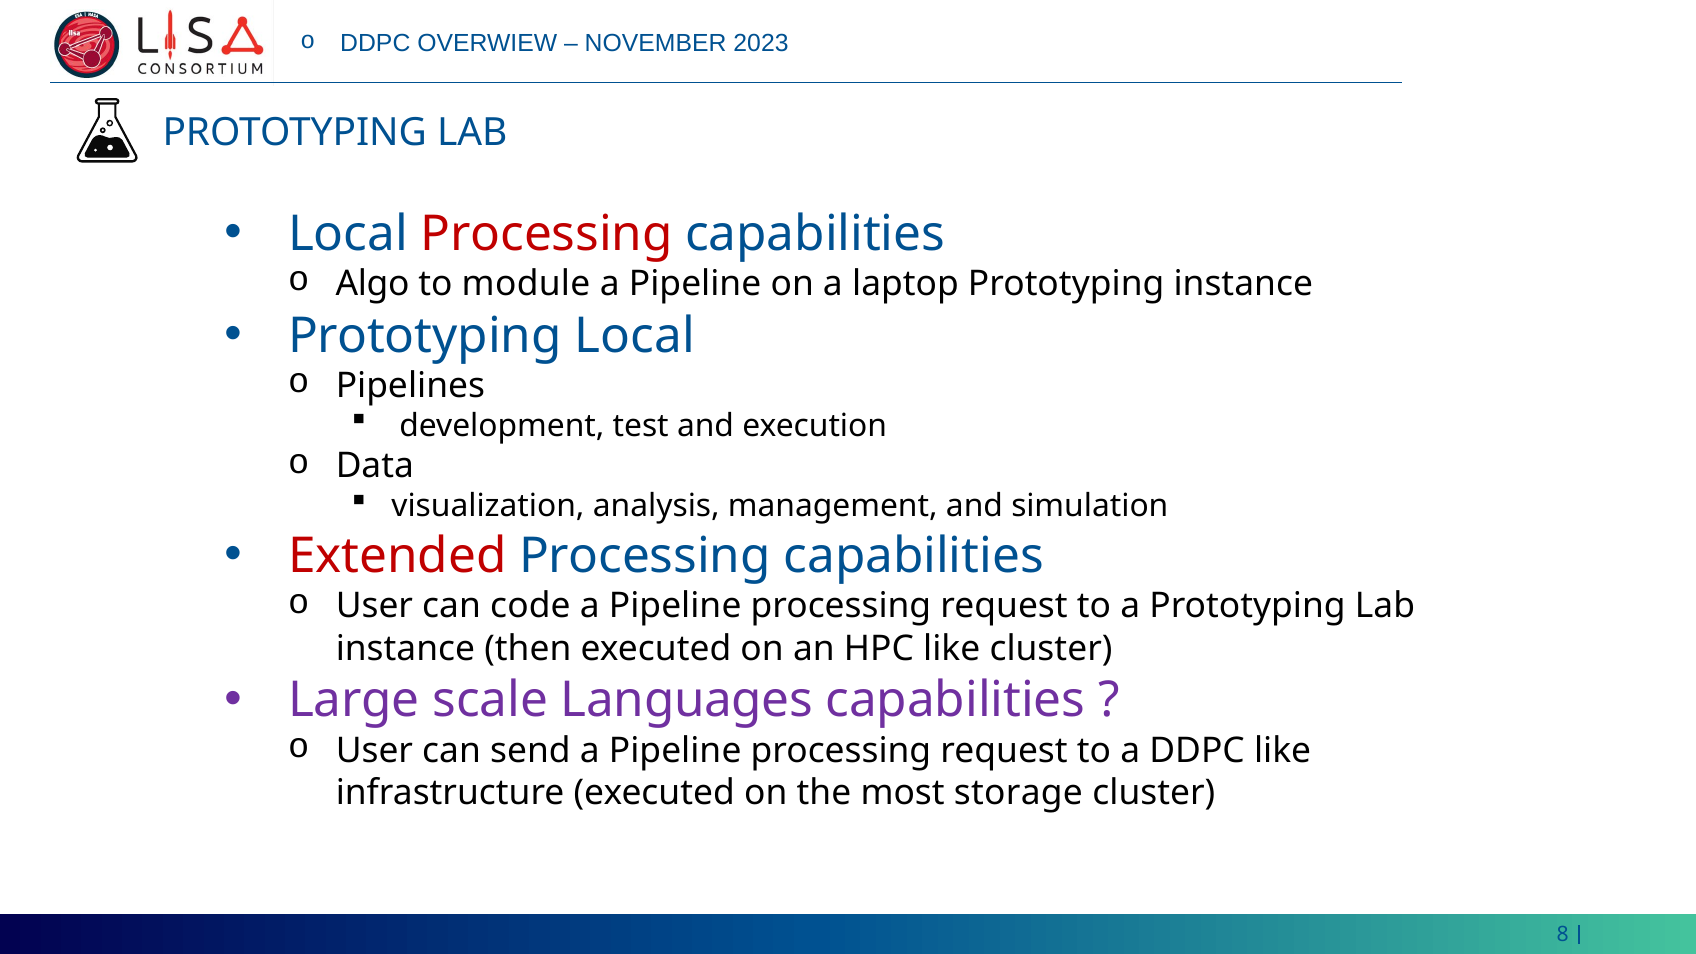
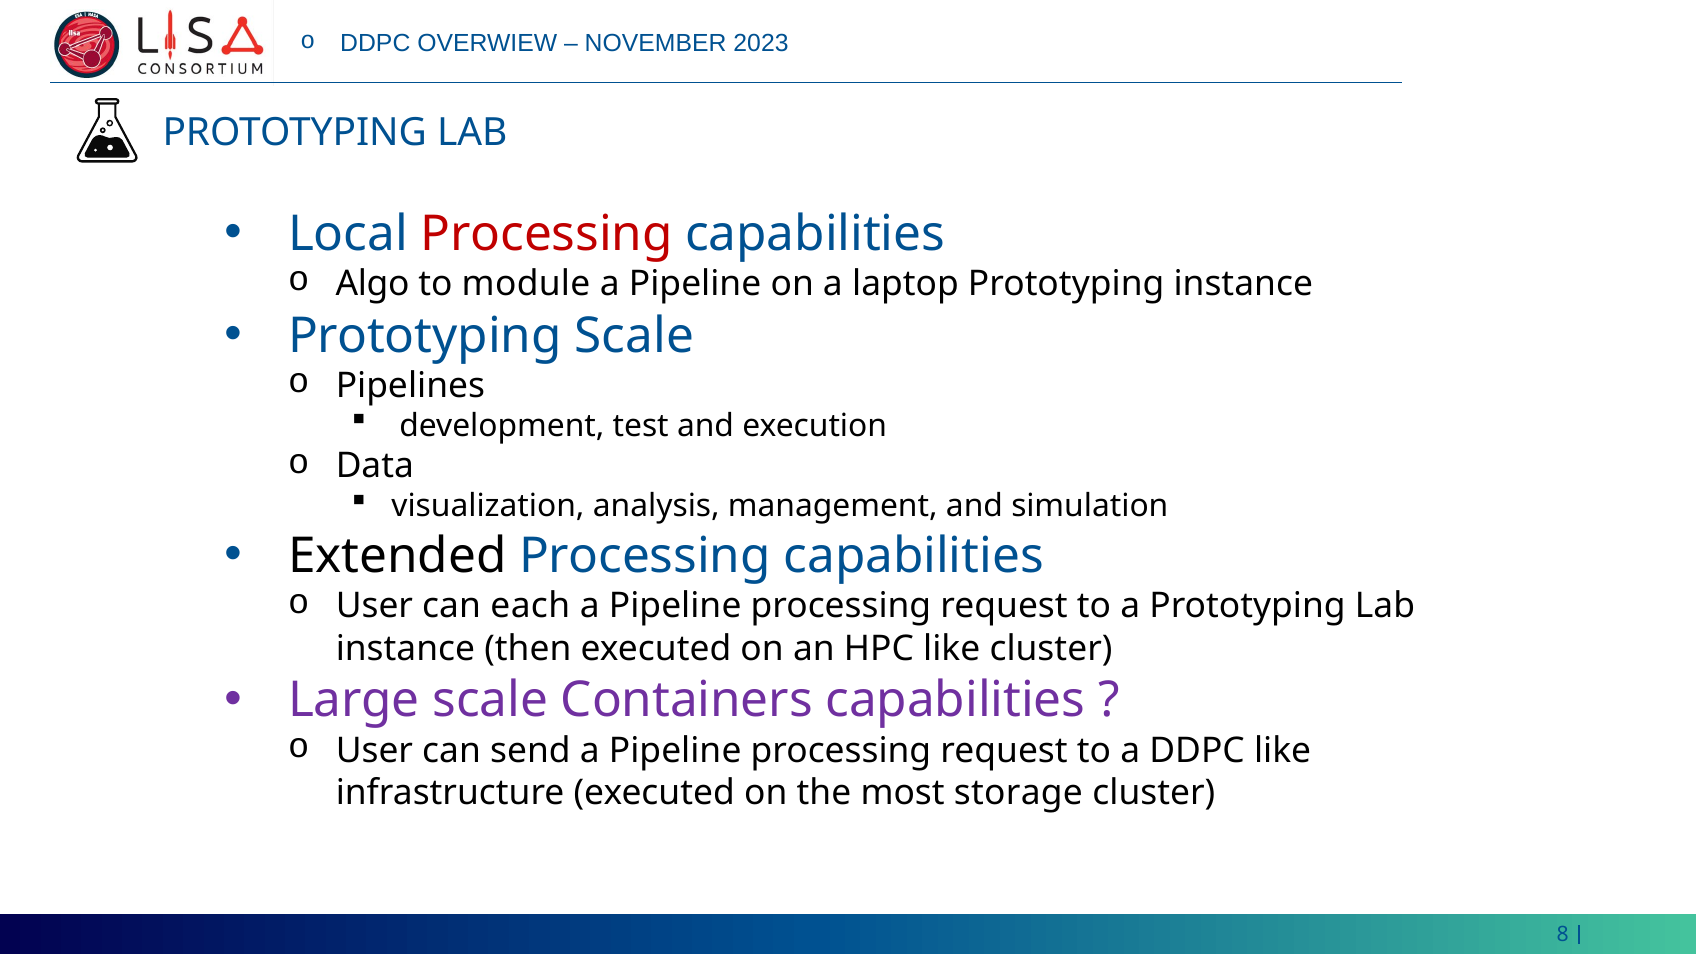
Prototyping Local: Local -> Scale
Extended colour: red -> black
code: code -> each
Languages: Languages -> Containers
